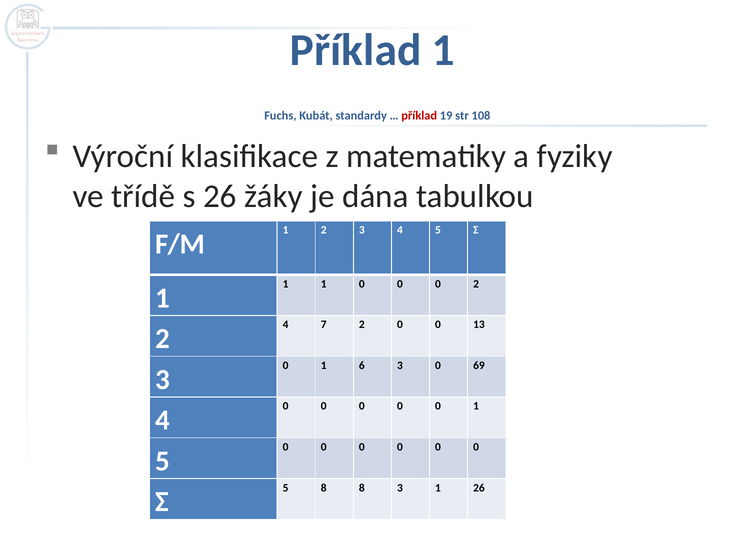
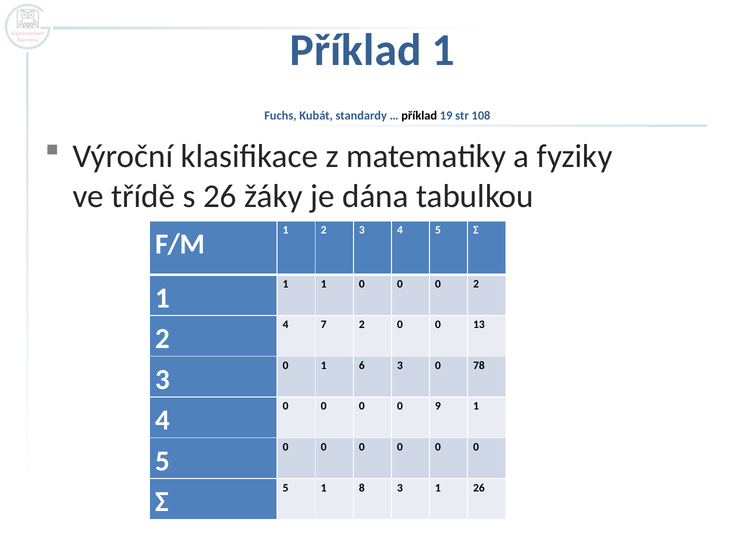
příklad at (419, 116) colour: red -> black
69: 69 -> 78
0 at (438, 406): 0 -> 9
5 8: 8 -> 1
